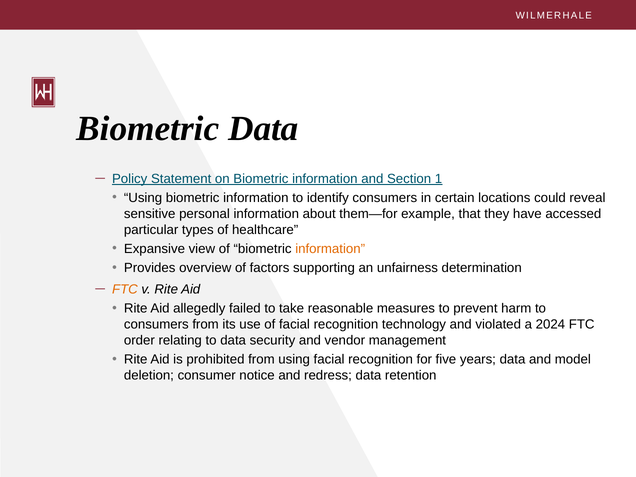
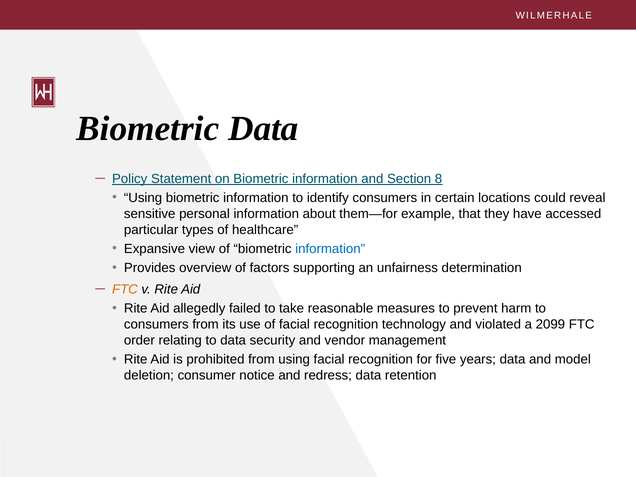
1: 1 -> 8
information at (330, 249) colour: orange -> blue
2024: 2024 -> 2099
